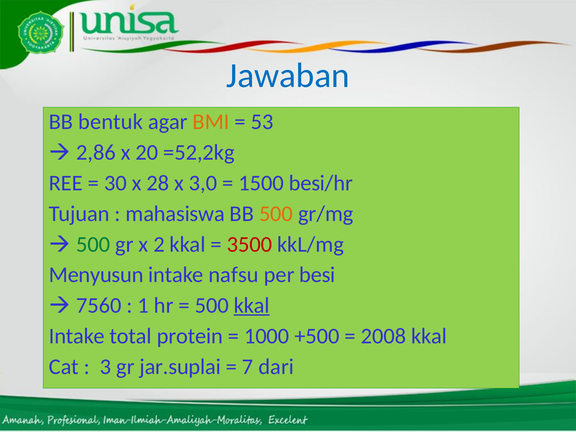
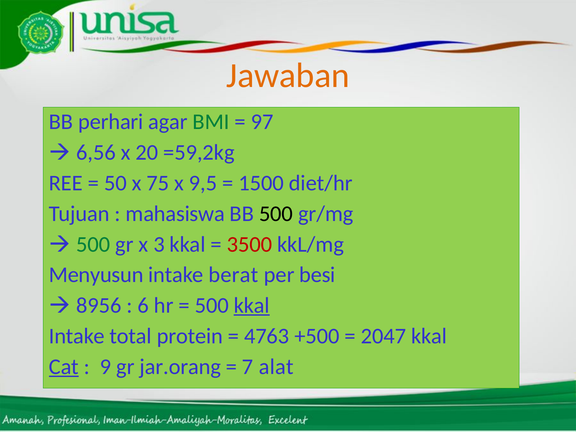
Jawaban colour: blue -> orange
bentuk: bentuk -> perhari
BMI colour: orange -> green
53: 53 -> 97
2,86: 2,86 -> 6,56
=52,2kg: =52,2kg -> =59,2kg
30: 30 -> 50
28: 28 -> 75
3,0: 3,0 -> 9,5
besi/hr: besi/hr -> diet/hr
500 at (276, 214) colour: orange -> black
2: 2 -> 3
nafsu: nafsu -> berat
7560: 7560 -> 8956
1: 1 -> 6
1000: 1000 -> 4763
2008: 2008 -> 2047
Cat underline: none -> present
3: 3 -> 9
jar.suplai: jar.suplai -> jar.orang
dari: dari -> alat
